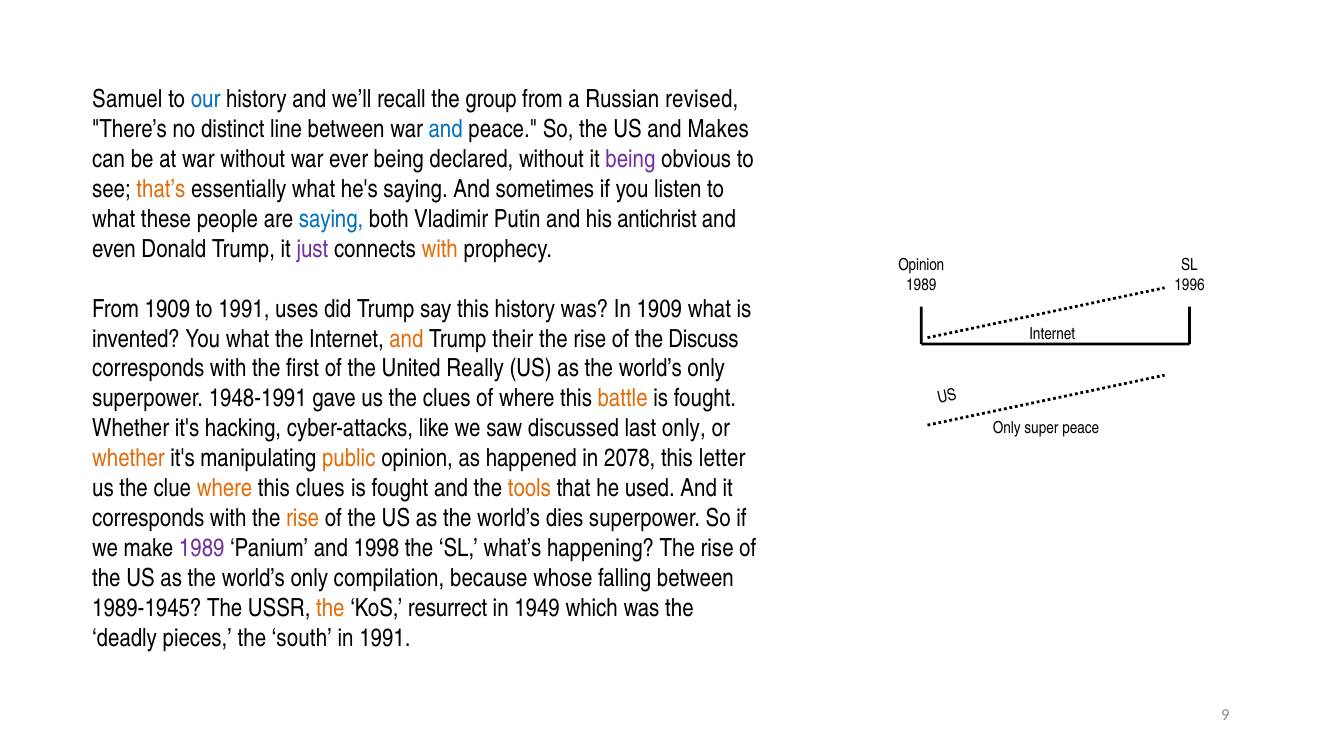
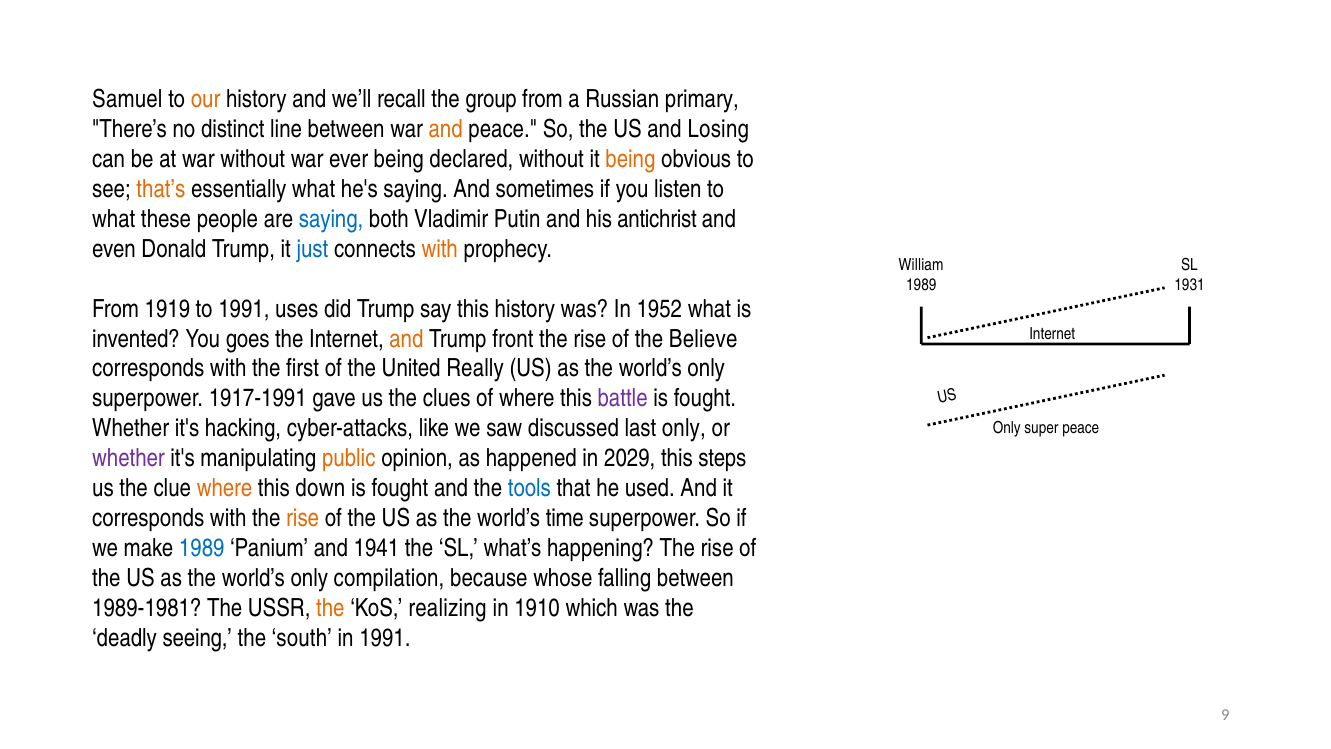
our colour: blue -> orange
revised: revised -> primary
and at (446, 129) colour: blue -> orange
Makes: Makes -> Losing
being at (630, 159) colour: purple -> orange
just colour: purple -> blue
Opinion at (921, 265): Opinion -> William
1996: 1996 -> 1931
From 1909: 1909 -> 1919
In 1909: 1909 -> 1952
You what: what -> goes
their: their -> front
Discuss: Discuss -> Believe
1948-1991: 1948-1991 -> 1917-1991
battle colour: orange -> purple
whether at (129, 458) colour: orange -> purple
2078: 2078 -> 2029
letter: letter -> steps
this clues: clues -> down
tools colour: orange -> blue
dies: dies -> time
1989 at (202, 548) colour: purple -> blue
1998: 1998 -> 1941
1989-1945: 1989-1945 -> 1989-1981
resurrect: resurrect -> realizing
1949: 1949 -> 1910
pieces: pieces -> seeing
